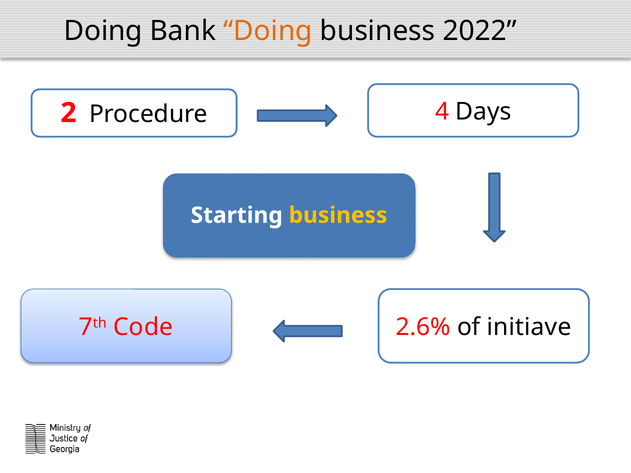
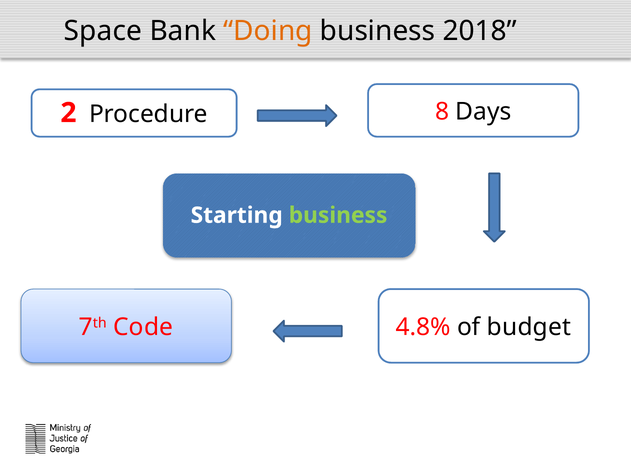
Doing at (103, 31): Doing -> Space
2022: 2022 -> 2018
4: 4 -> 8
business at (338, 215) colour: yellow -> light green
2.6%: 2.6% -> 4.8%
initiave: initiave -> budget
